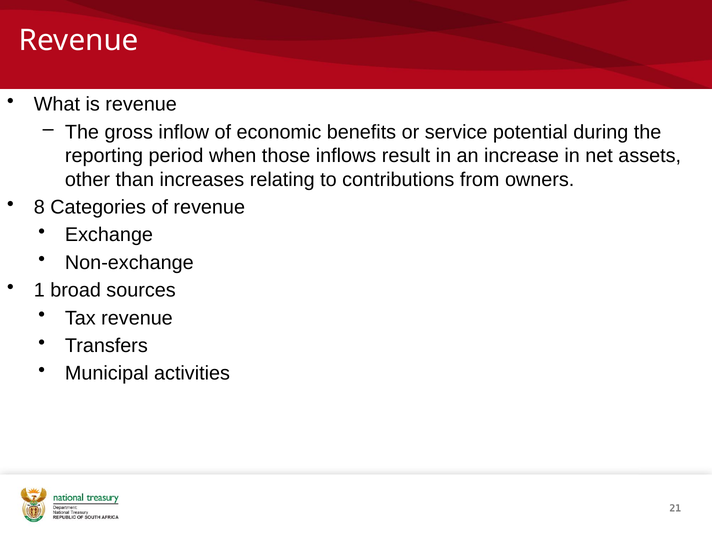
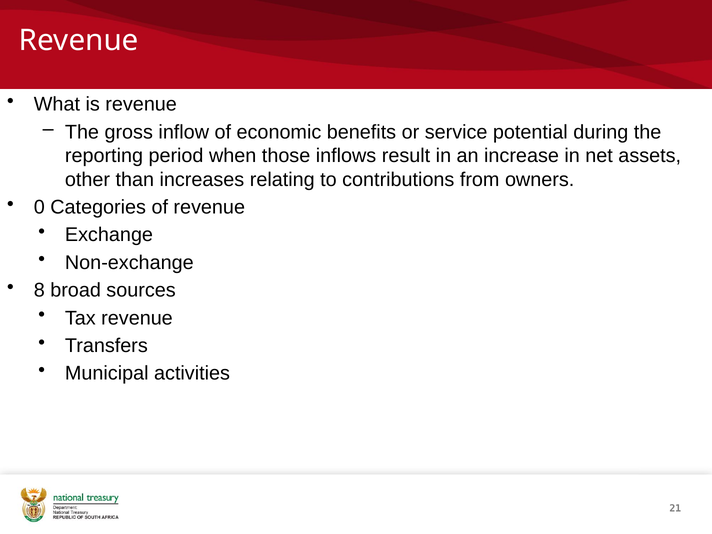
8: 8 -> 0
1: 1 -> 8
